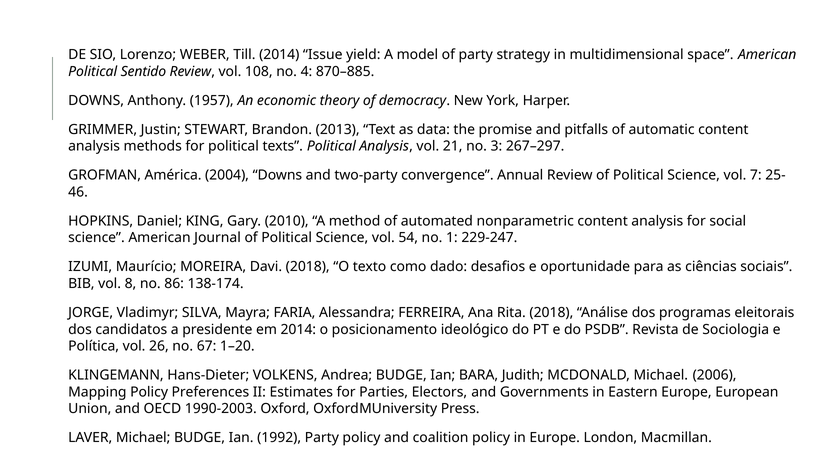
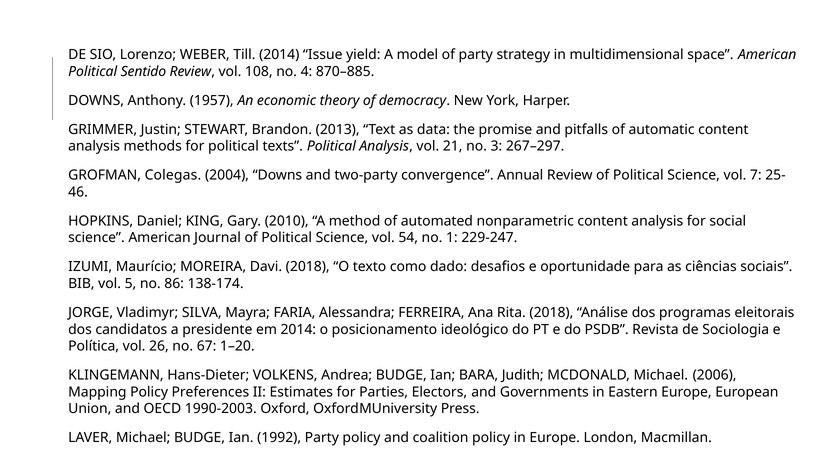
América: América -> Colegas
8: 8 -> 5
